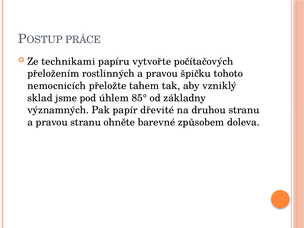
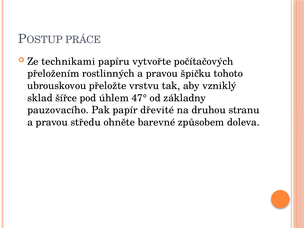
nemocnicích: nemocnicích -> ubrouskovou
tahem: tahem -> vrstvu
jsme: jsme -> šířce
85°: 85° -> 47°
významných: významných -> pauzovacího
pravou stranu: stranu -> středu
